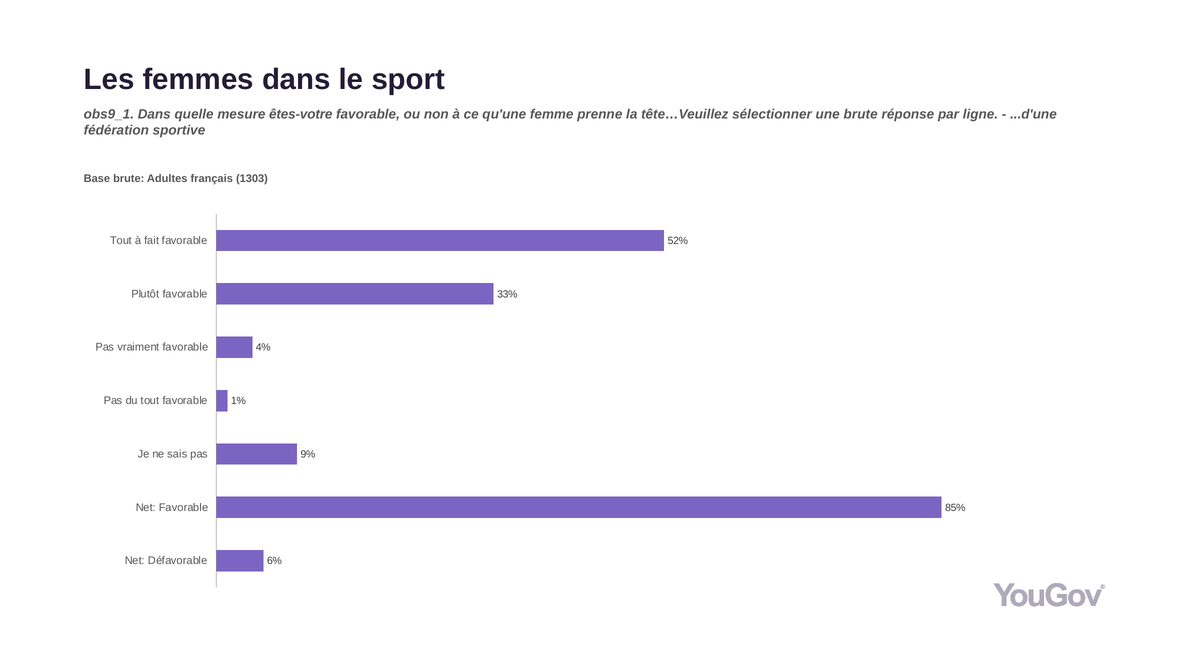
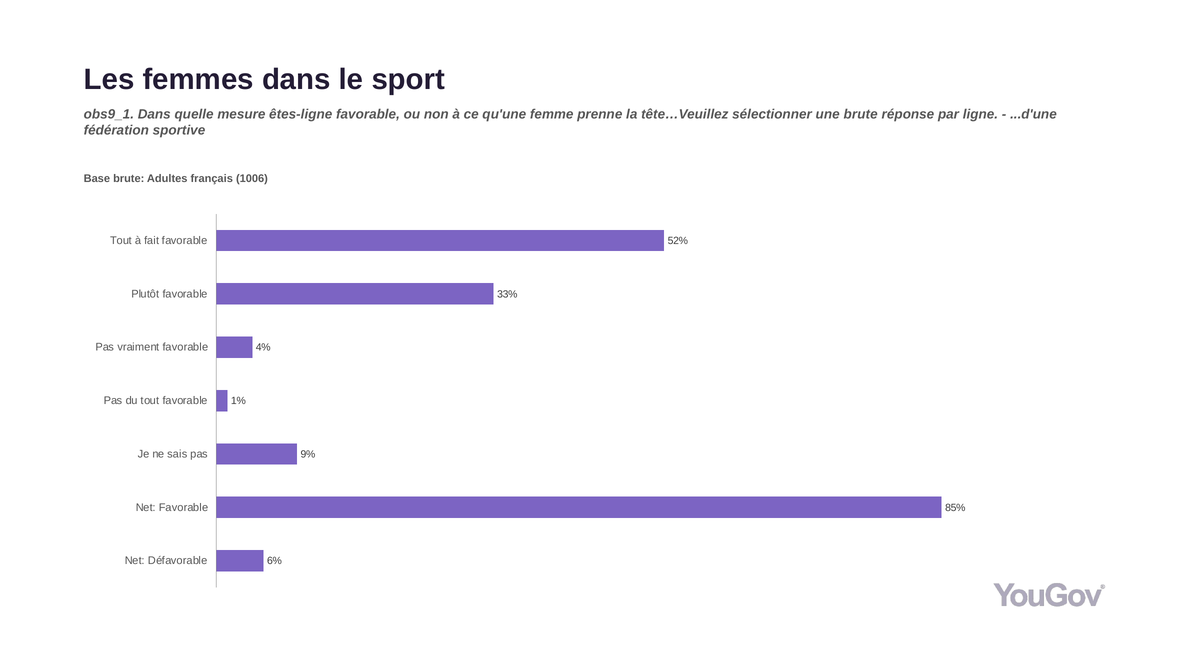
êtes-votre: êtes-votre -> êtes-ligne
1303: 1303 -> 1006
